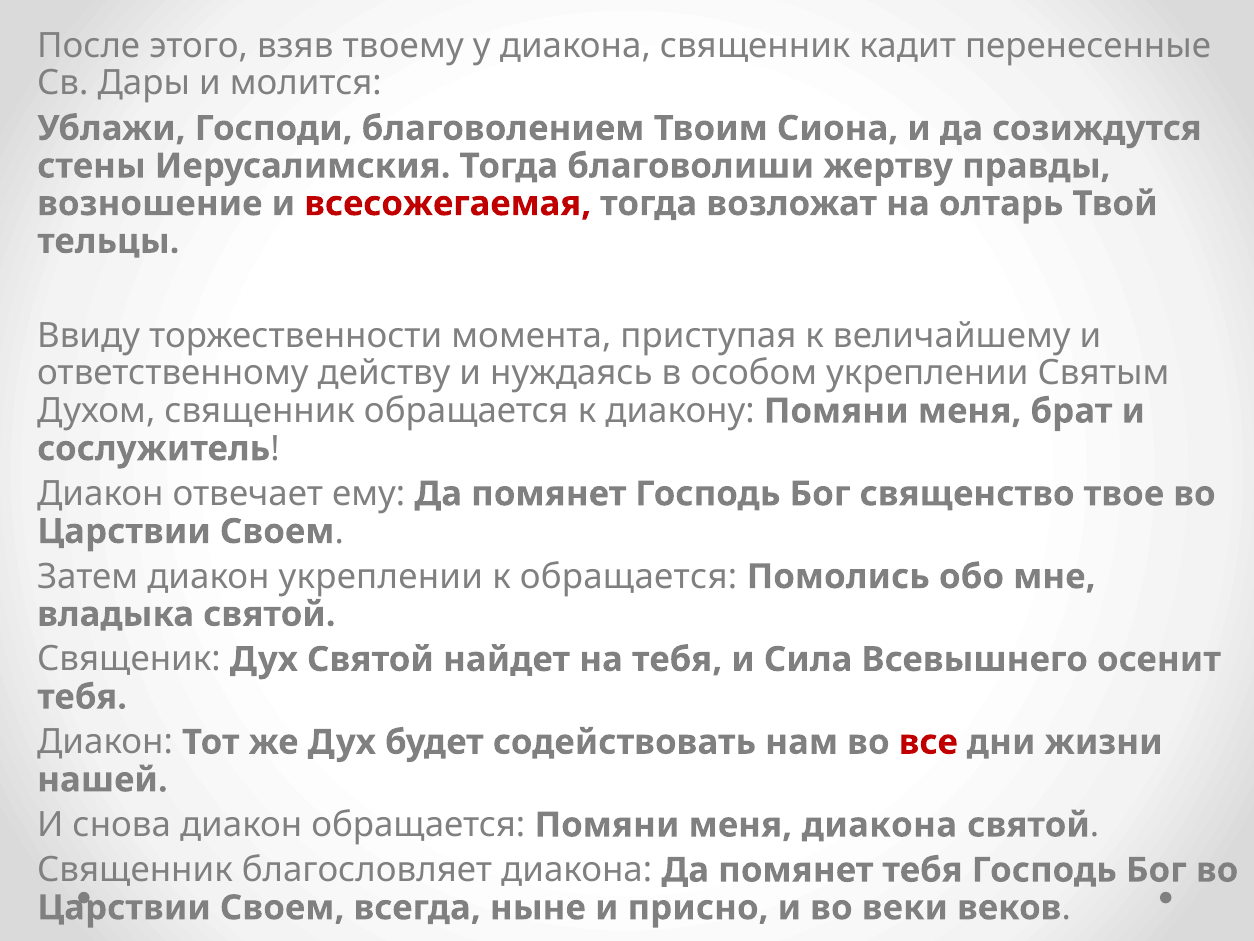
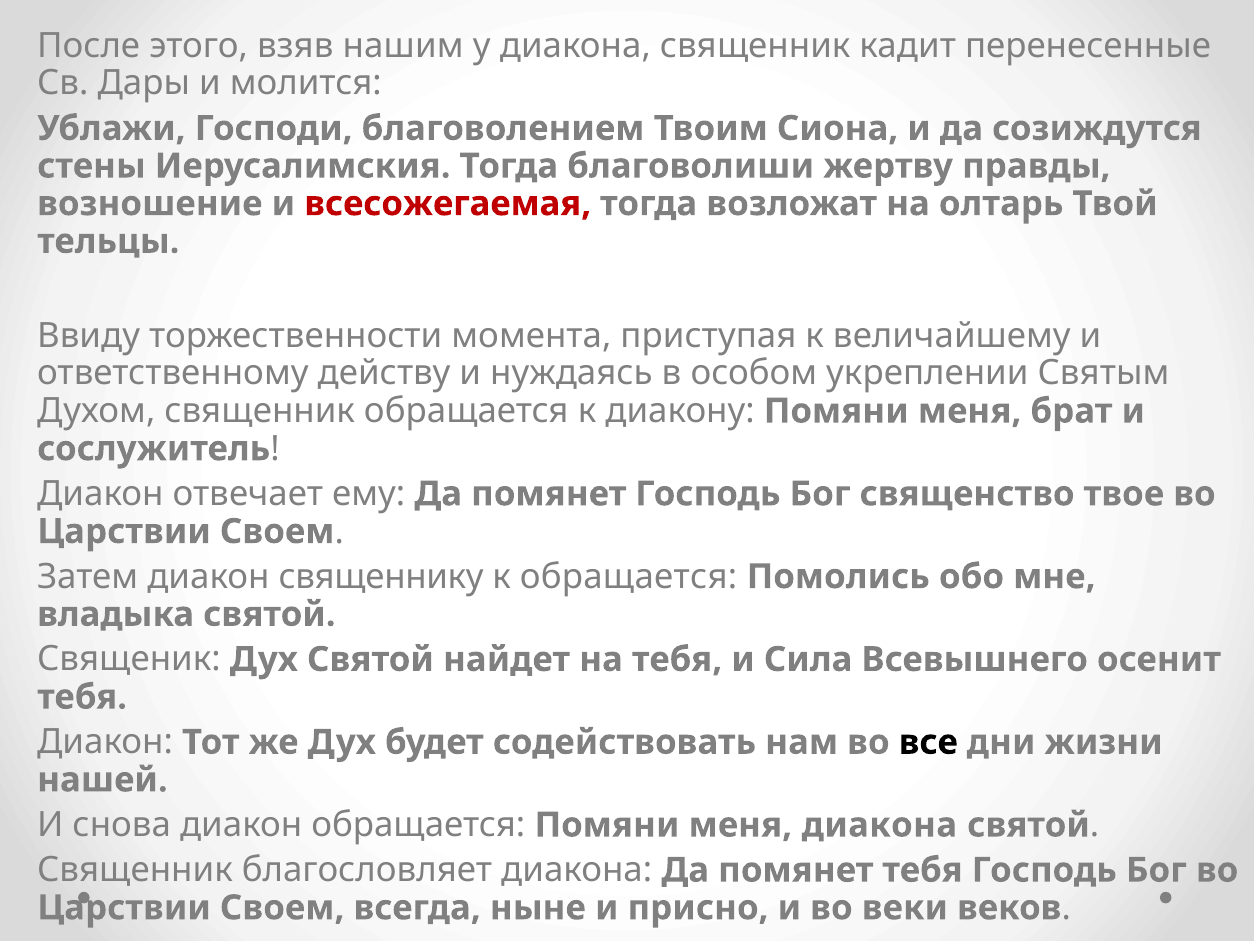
твоему: твоему -> нашим
диакон укреплении: укреплении -> священнику
все colour: red -> black
